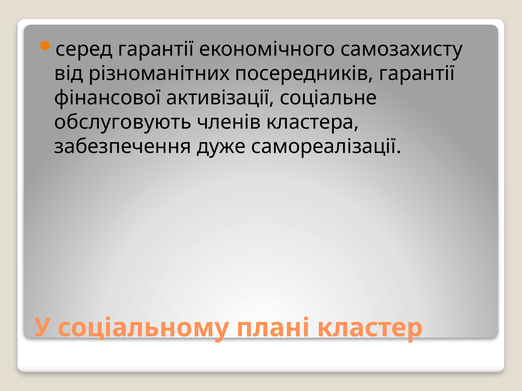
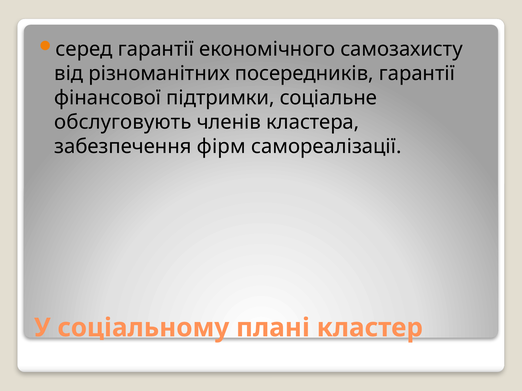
активізації: активізації -> пiдтpимки
дужe: дужe -> фірм
